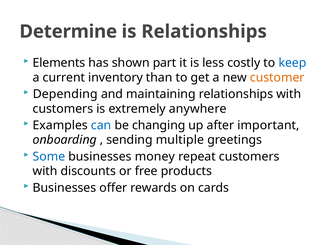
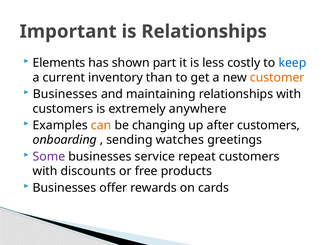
Determine: Determine -> Important
Depending at (65, 94): Depending -> Businesses
can colour: blue -> orange
after important: important -> customers
multiple: multiple -> watches
Some colour: blue -> purple
money: money -> service
